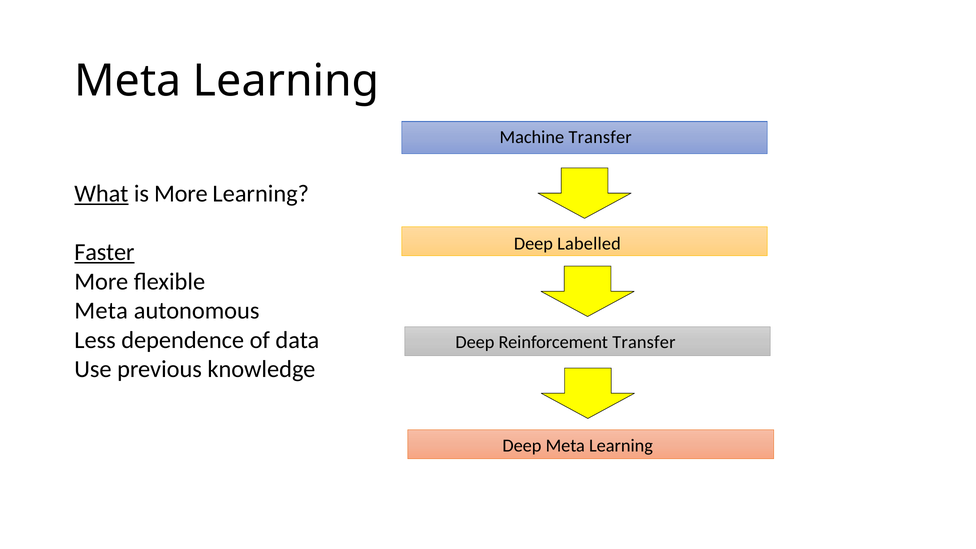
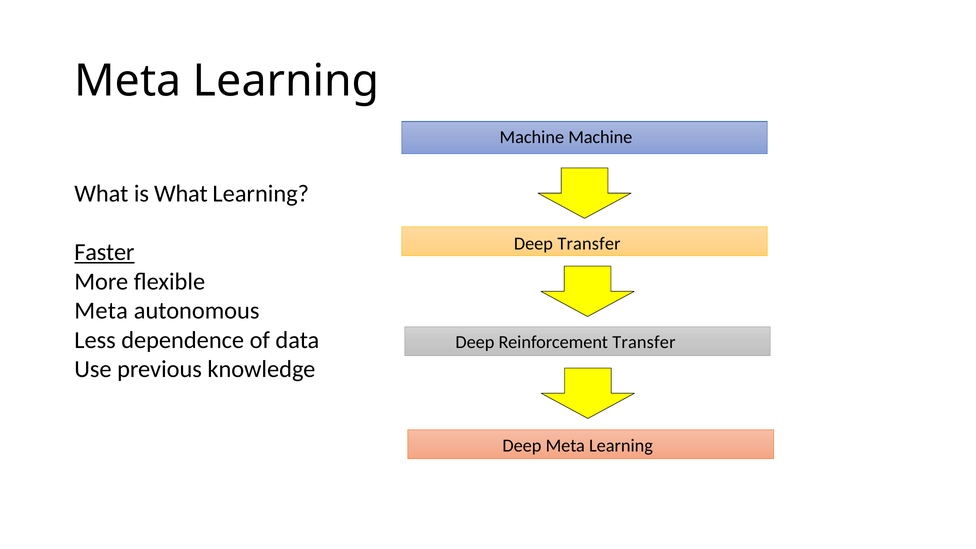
Machine Transfer: Transfer -> Machine
What at (101, 194) underline: present -> none
is More: More -> What
Deep Labelled: Labelled -> Transfer
